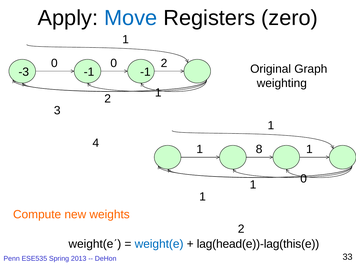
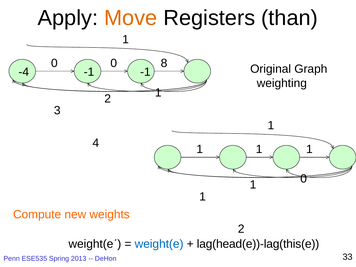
Move colour: blue -> orange
zero: zero -> than
0 2: 2 -> 8
-3: -3 -> -4
8 at (259, 149): 8 -> 1
